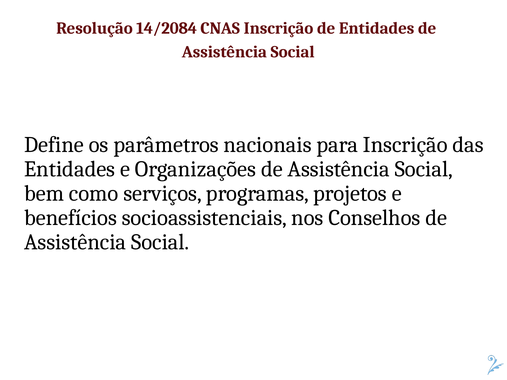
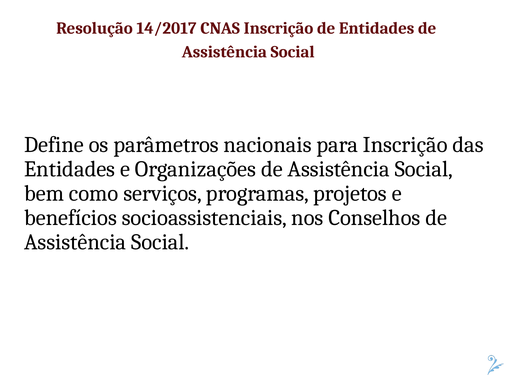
14/2084: 14/2084 -> 14/2017
